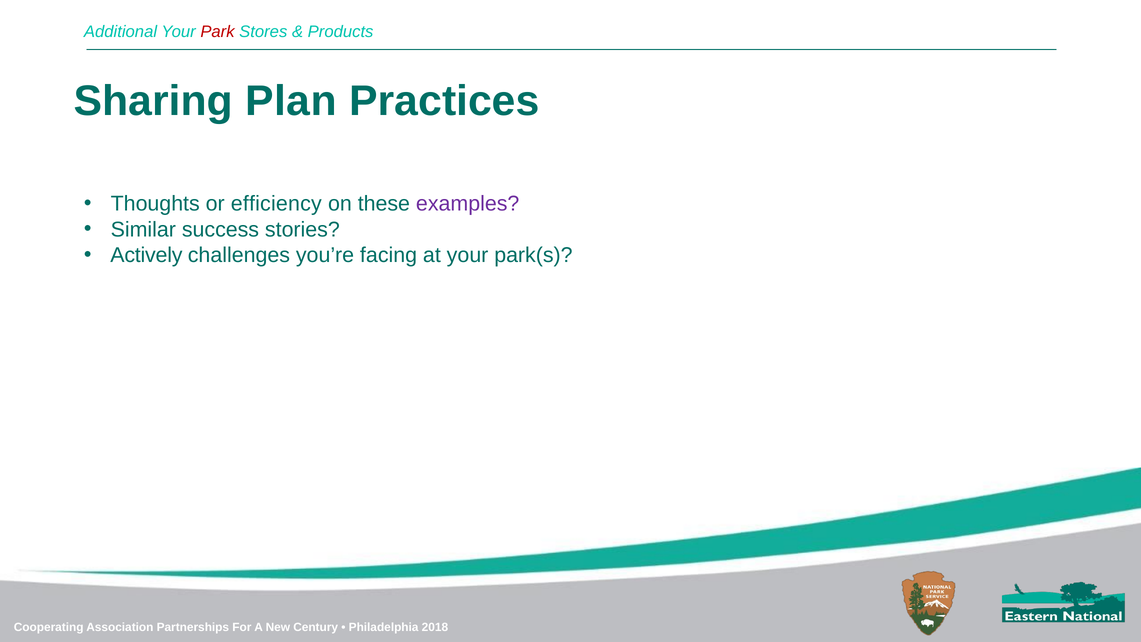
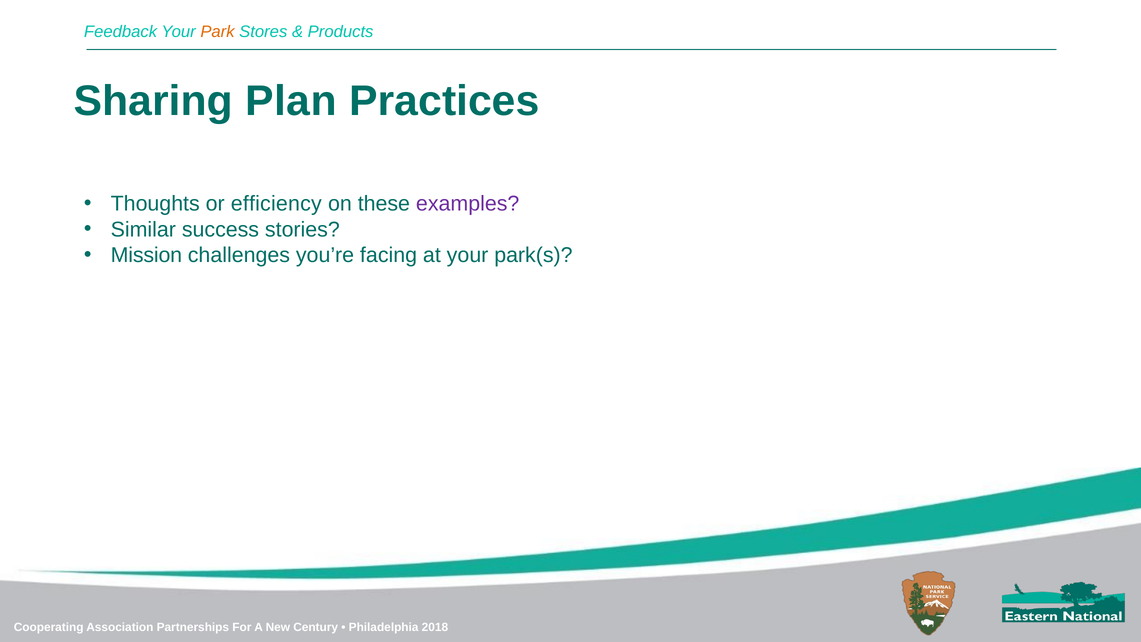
Additional: Additional -> Feedback
Park colour: red -> orange
Actively: Actively -> Mission
